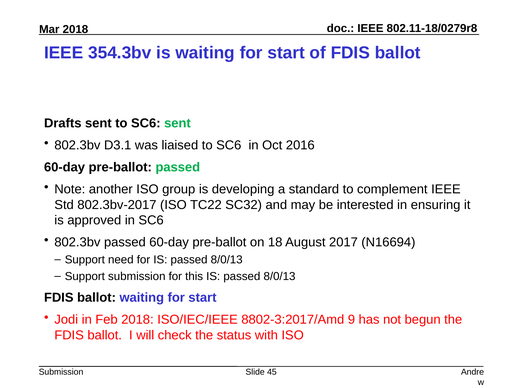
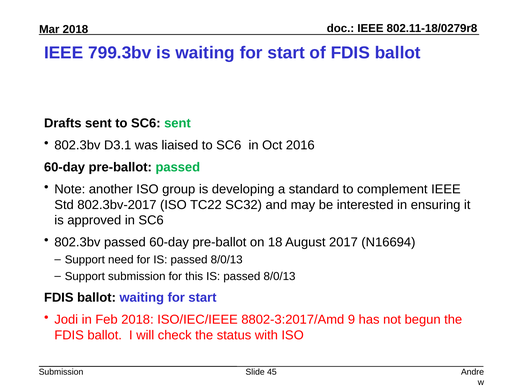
354.3bv: 354.3bv -> 799.3bv
